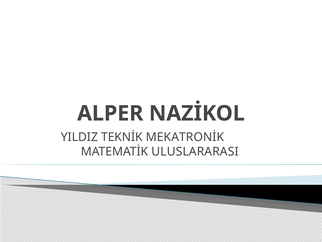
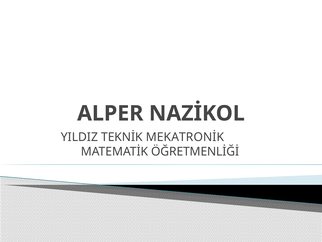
ULUSLARARASI: ULUSLARARASI -> ÖĞRETMENLİĞİ
